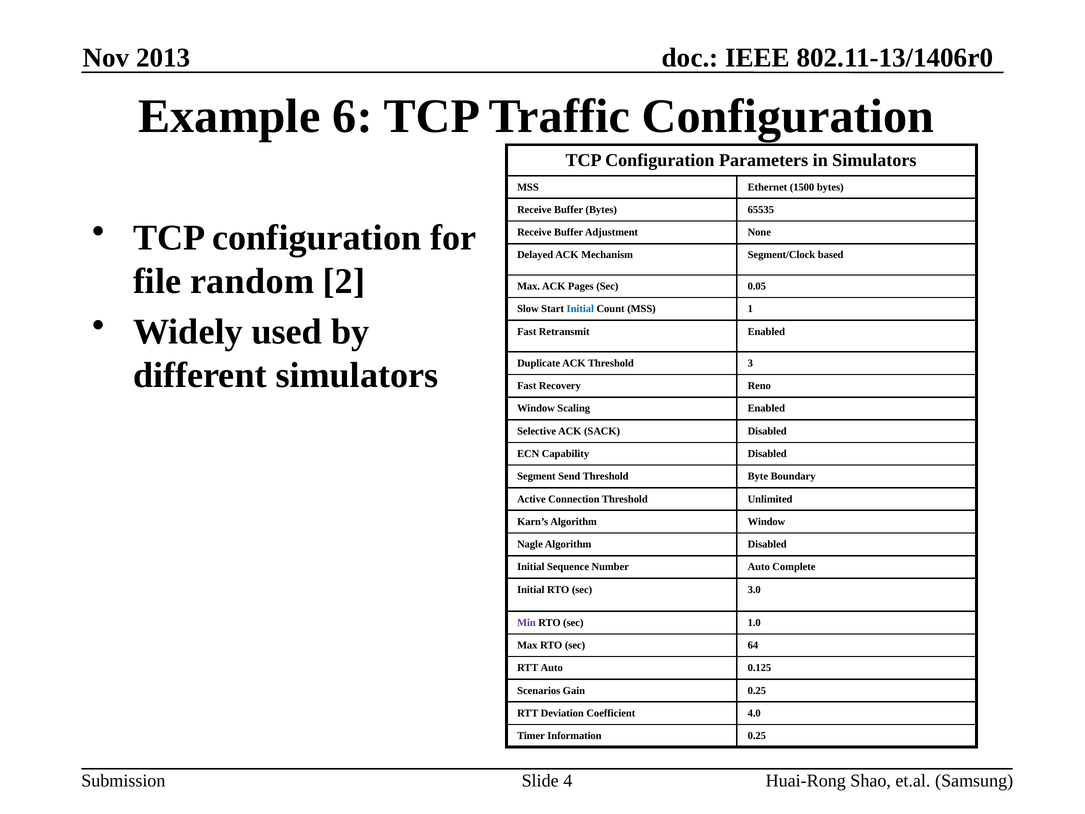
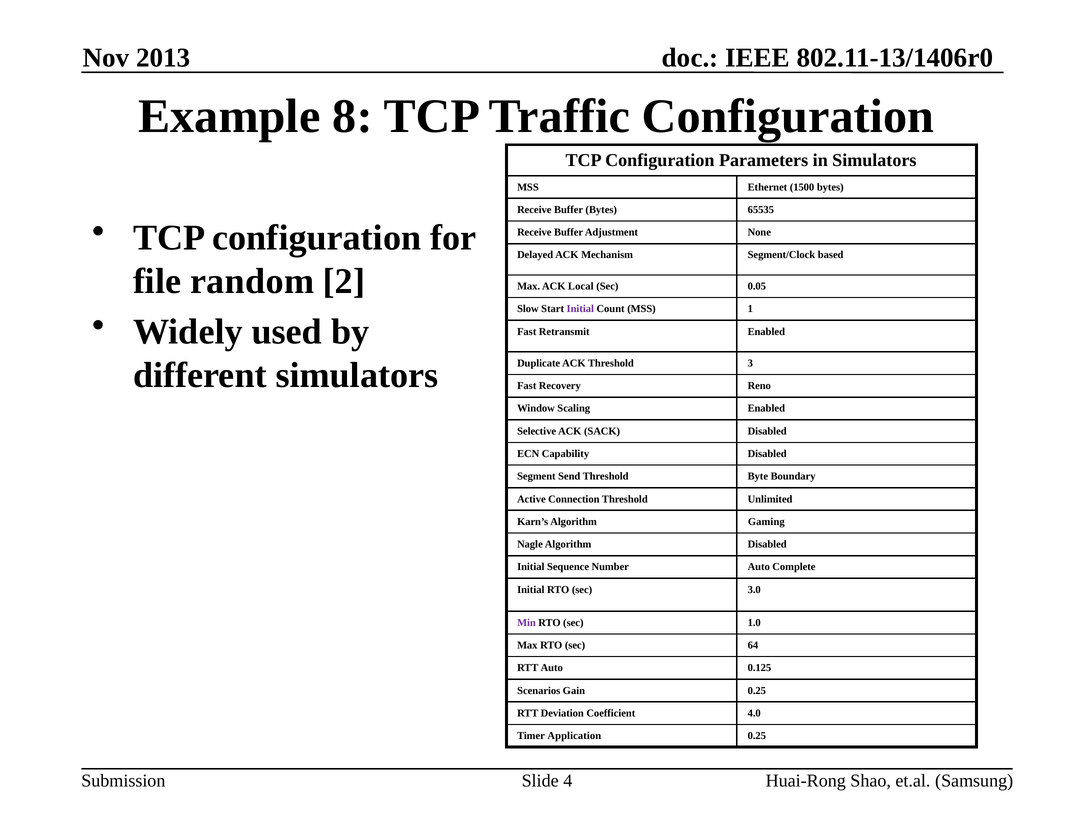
6: 6 -> 8
Pages: Pages -> Local
Initial at (580, 309) colour: blue -> purple
Algorithm Window: Window -> Gaming
Information: Information -> Application
